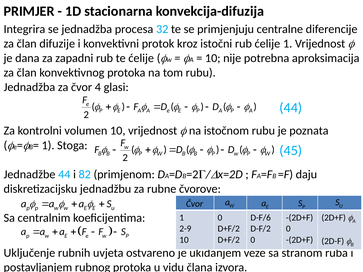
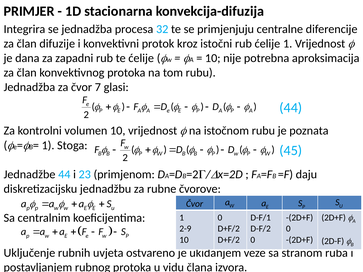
4: 4 -> 7
82: 82 -> 23
D-F/6: D-F/6 -> D-F/1
